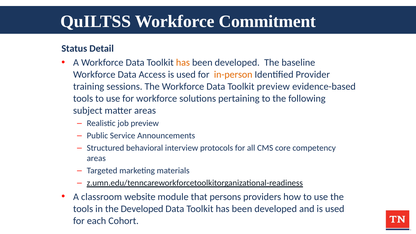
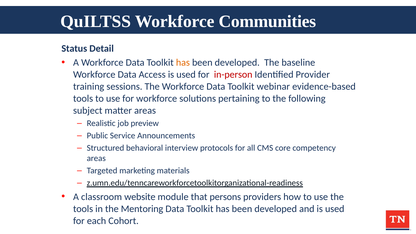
Commitment: Commitment -> Communities
in-person colour: orange -> red
Toolkit preview: preview -> webinar
the Developed: Developed -> Mentoring
